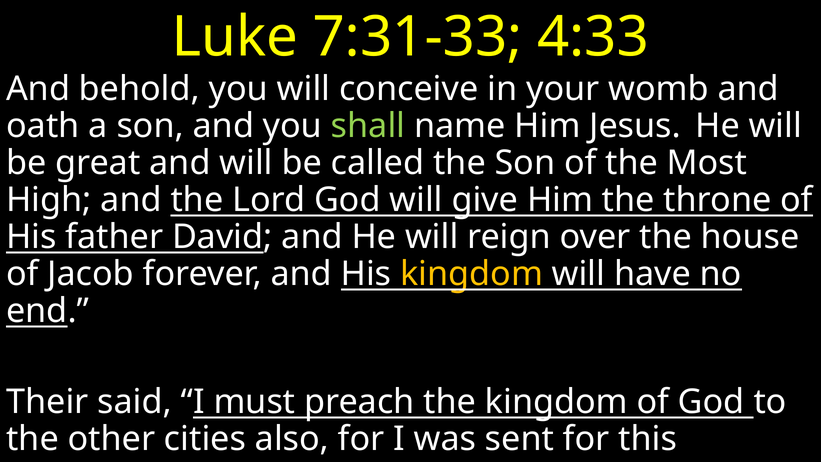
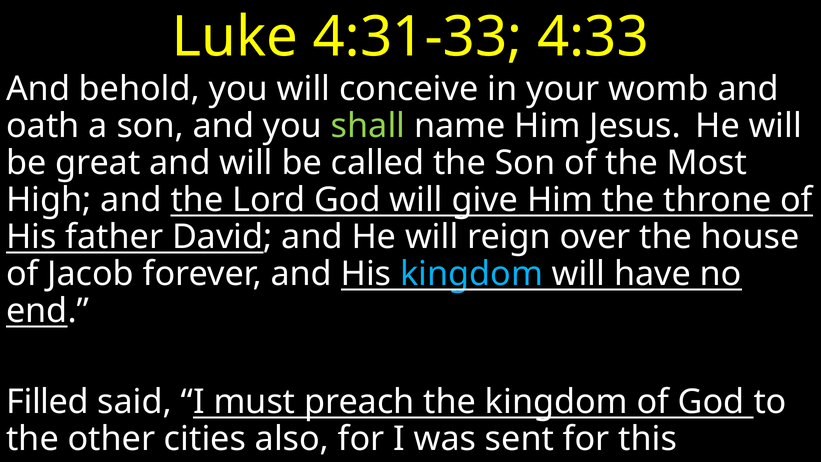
7:31-33: 7:31-33 -> 4:31-33
kingdom at (472, 274) colour: yellow -> light blue
Their: Their -> Filled
